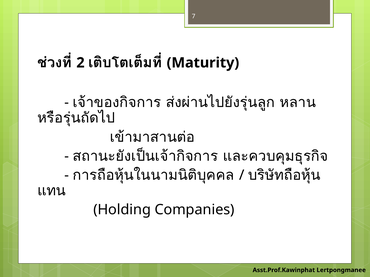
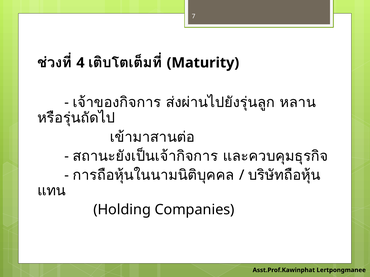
2: 2 -> 4
